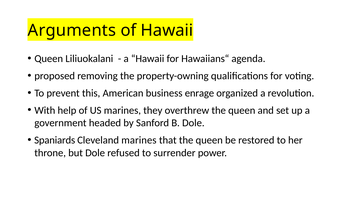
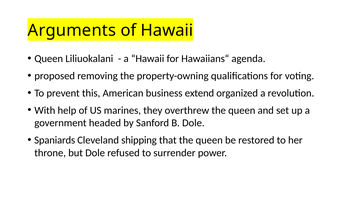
enrage: enrage -> extend
Cleveland marines: marines -> shipping
